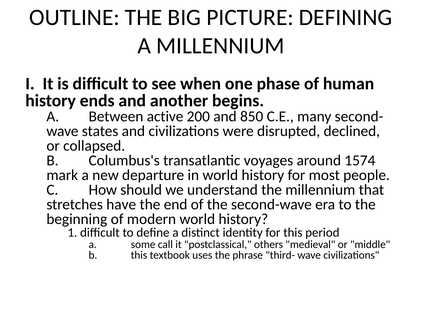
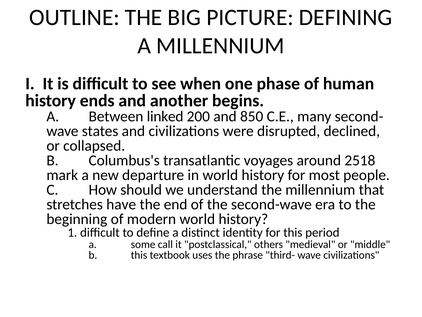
active: active -> linked
1574: 1574 -> 2518
